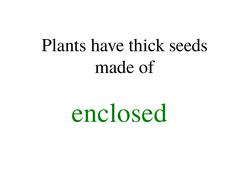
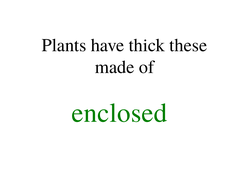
seeds: seeds -> these
